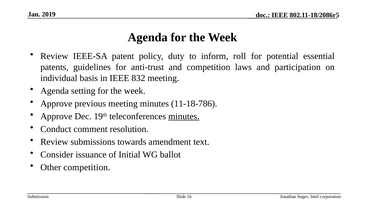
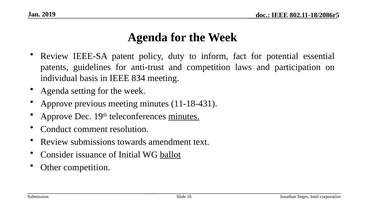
roll: roll -> fact
832: 832 -> 834
11-18-786: 11-18-786 -> 11-18-431
ballot underline: none -> present
